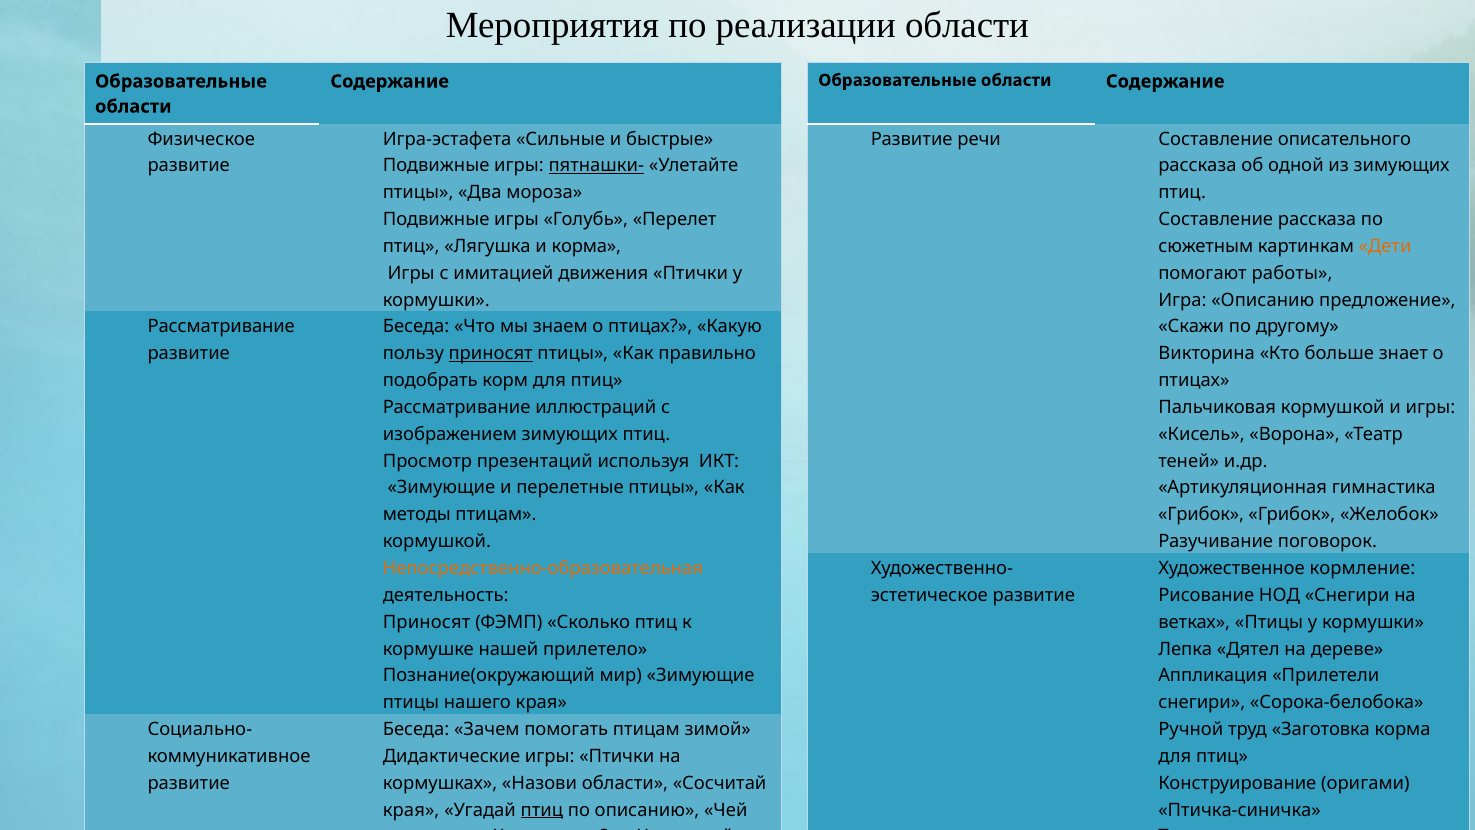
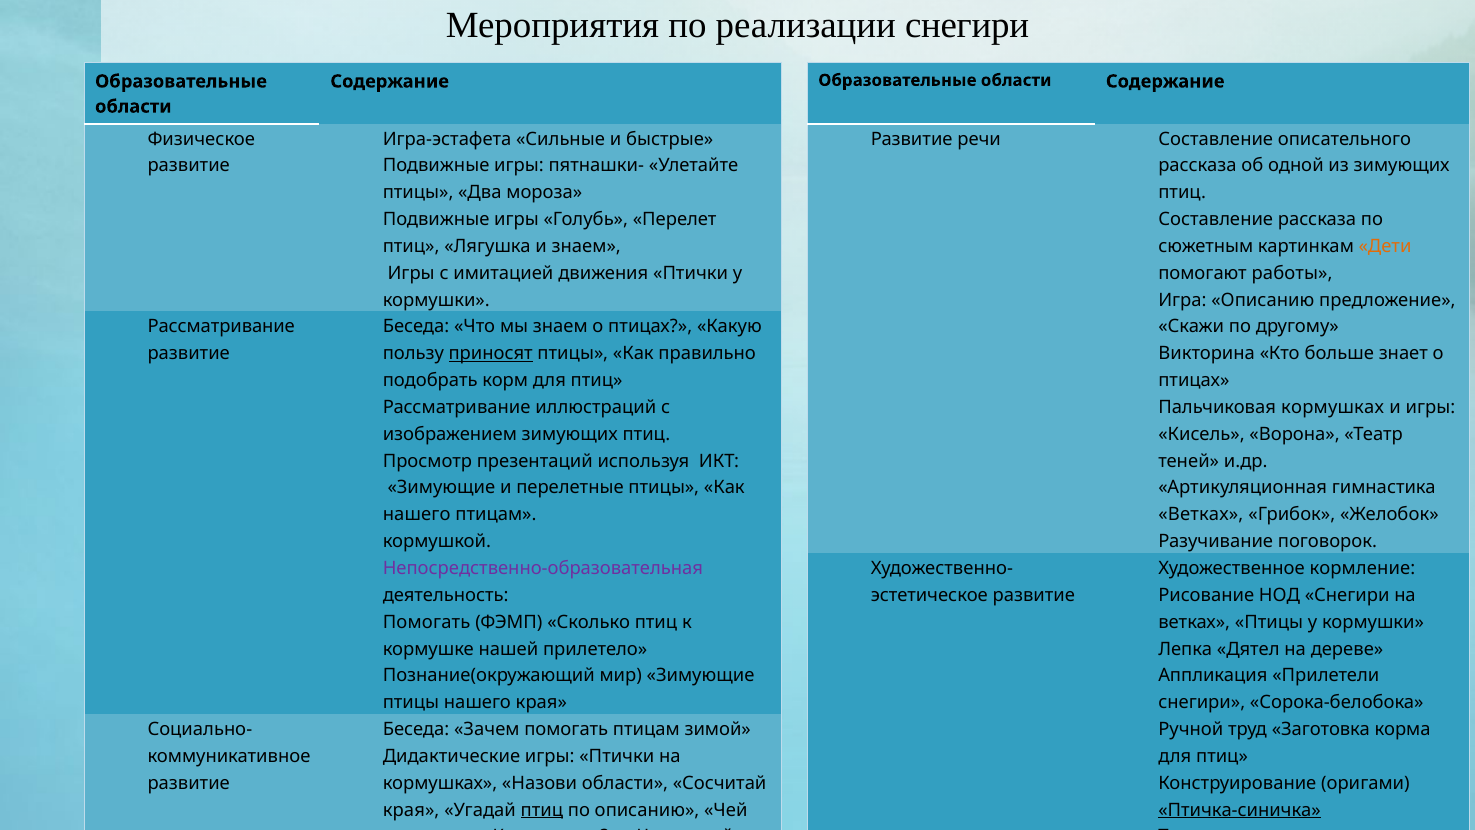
реализации области: области -> снегири
пятнашки- underline: present -> none
и корма: корма -> знаем
Пальчиковая кормушкой: кормушкой -> кормушках
методы at (417, 515): методы -> нашего
Грибок at (1201, 515): Грибок -> Ветках
Непосредственно-образовательная colour: orange -> purple
Приносят at (427, 622): Приносят -> Помогать
Птичка-синичка underline: none -> present
